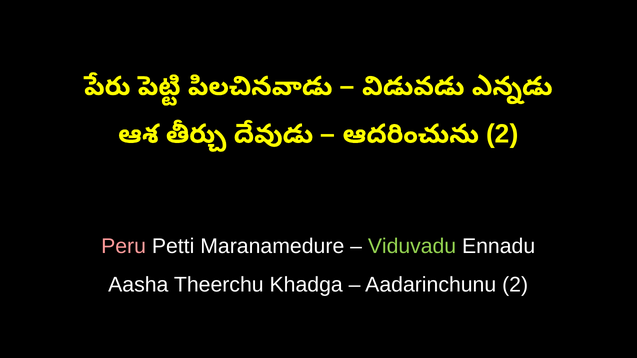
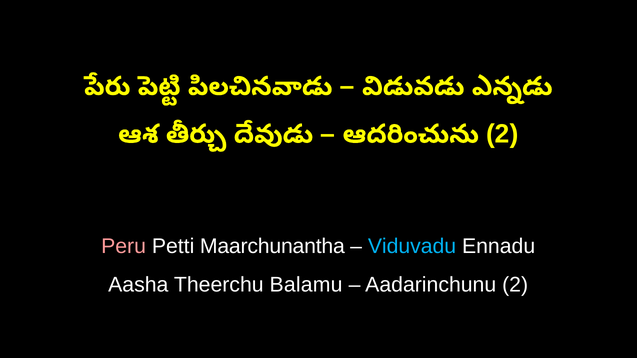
Maranamedure: Maranamedure -> Maarchunantha
Viduvadu colour: light green -> light blue
Khadga: Khadga -> Balamu
